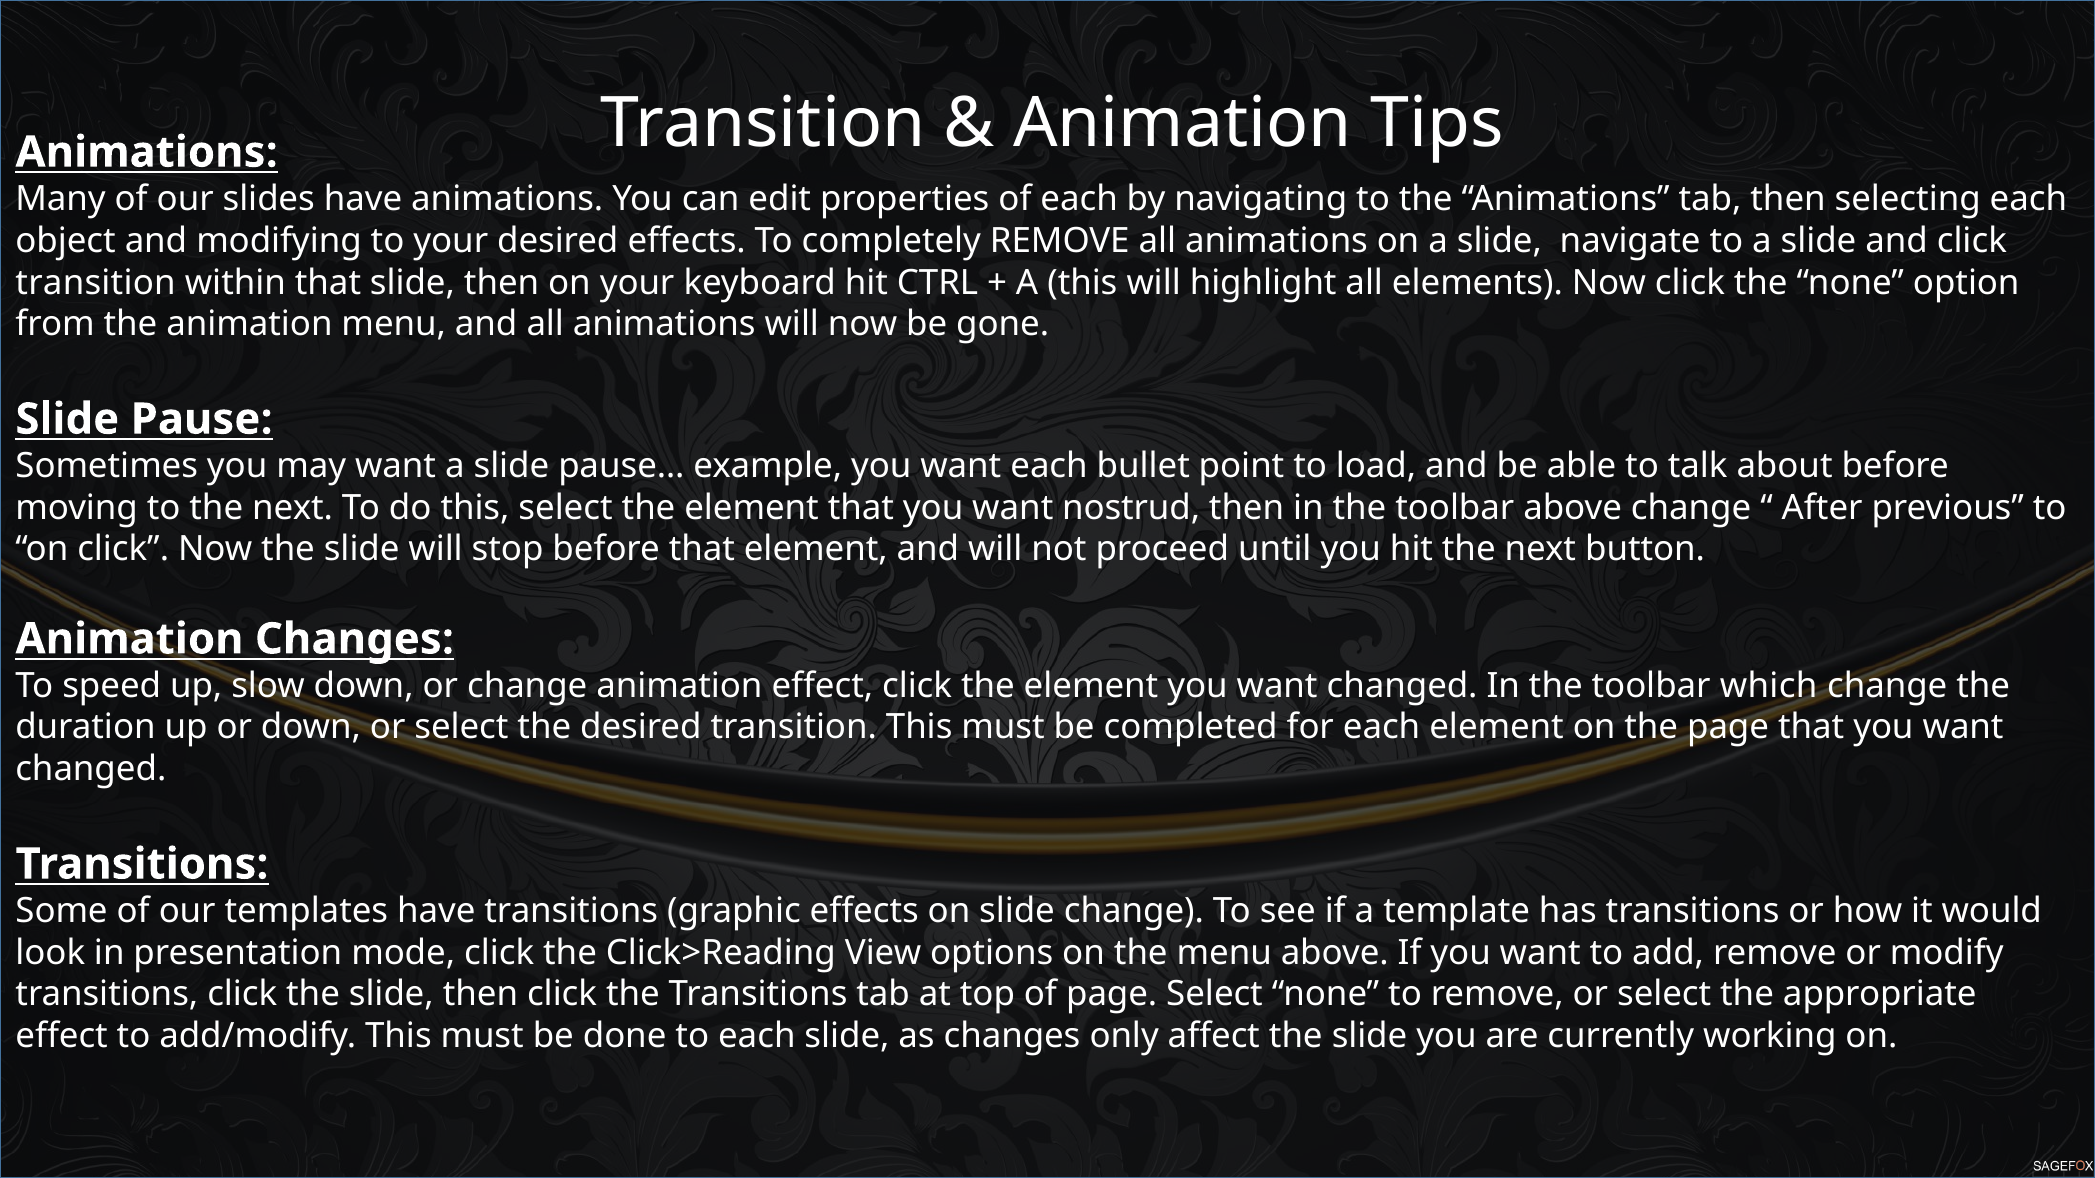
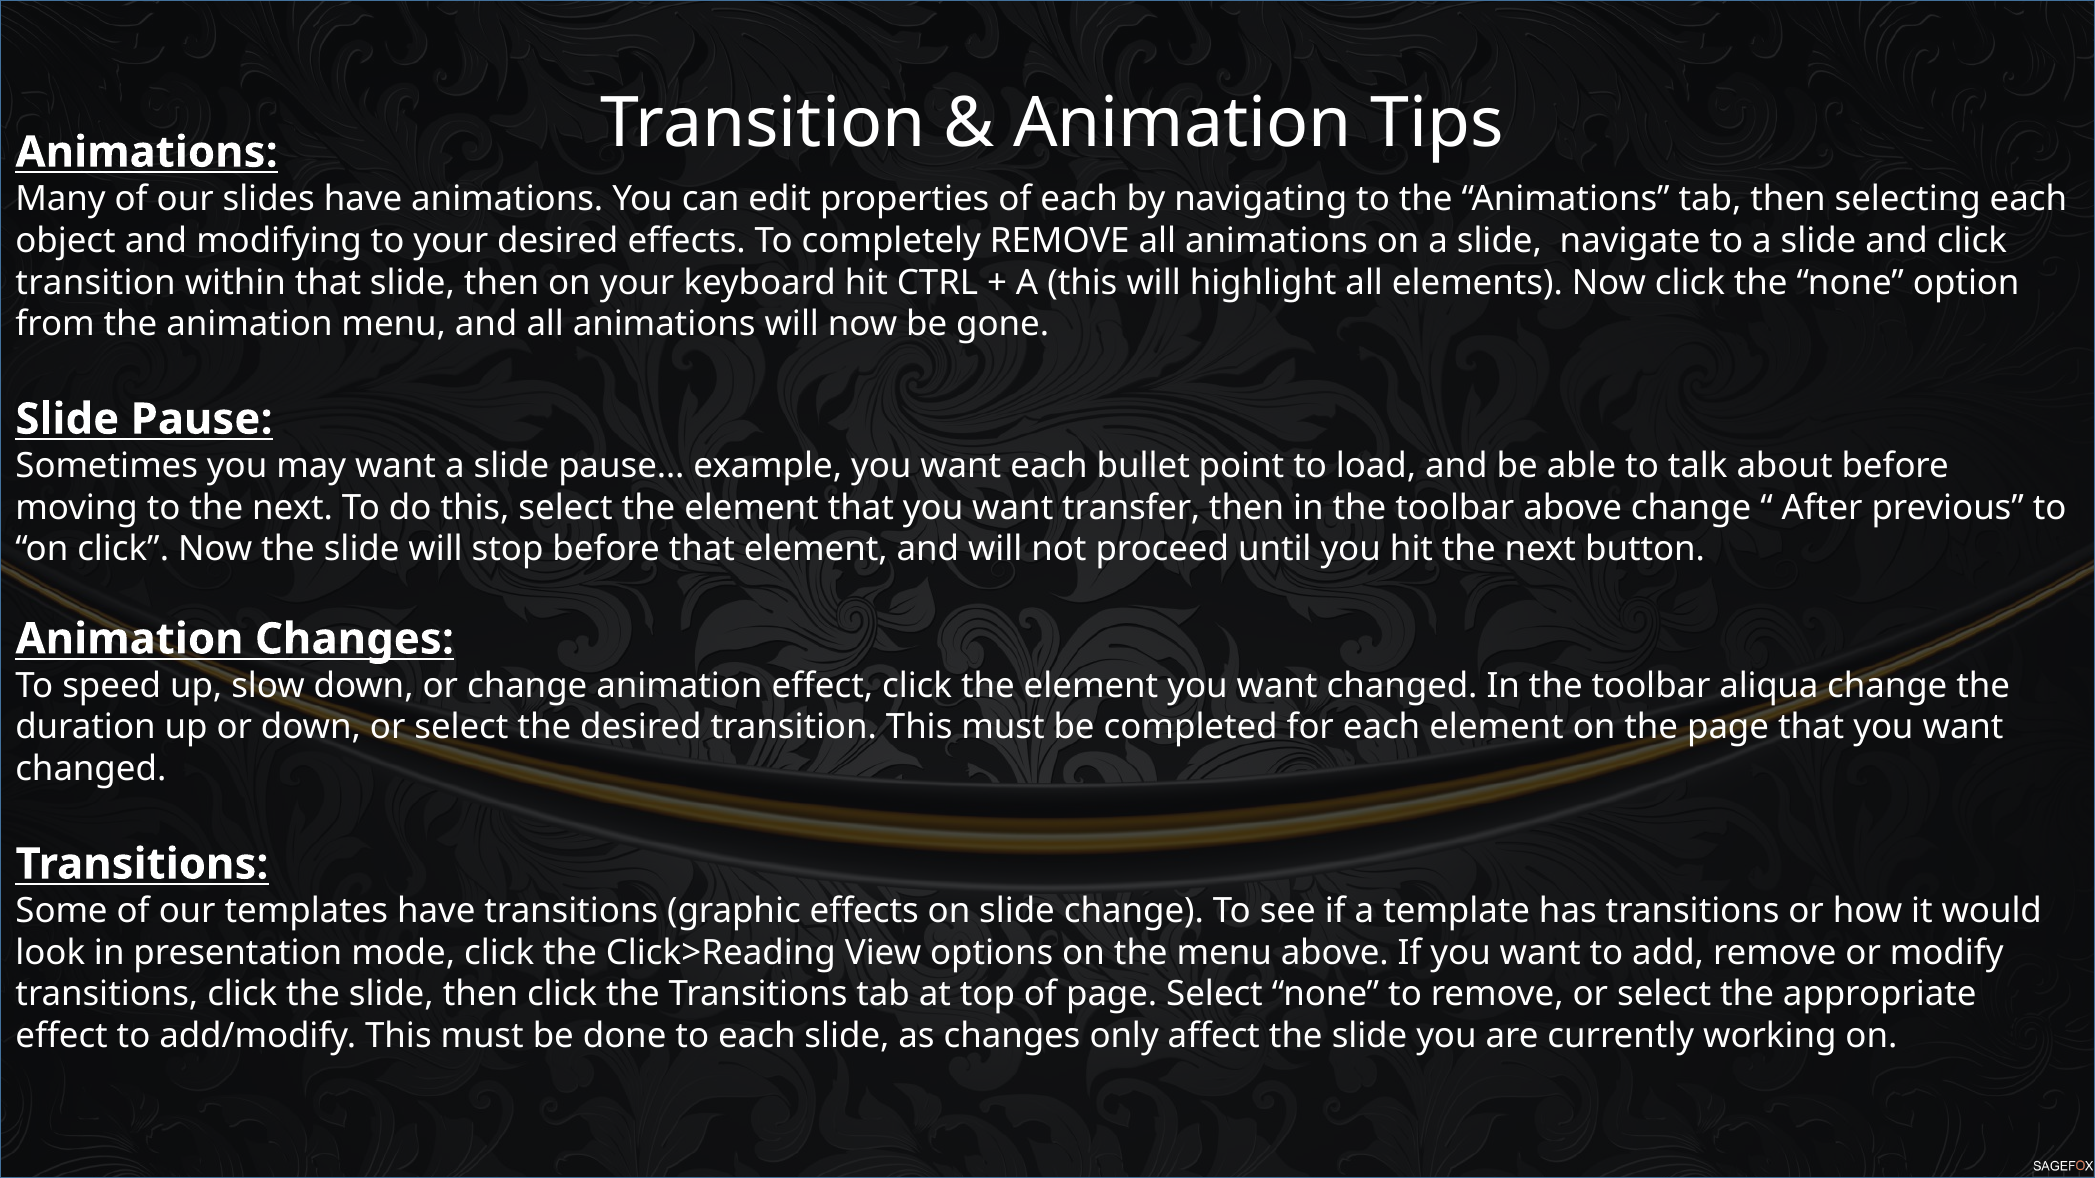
nostrud: nostrud -> transfer
which: which -> aliqua
